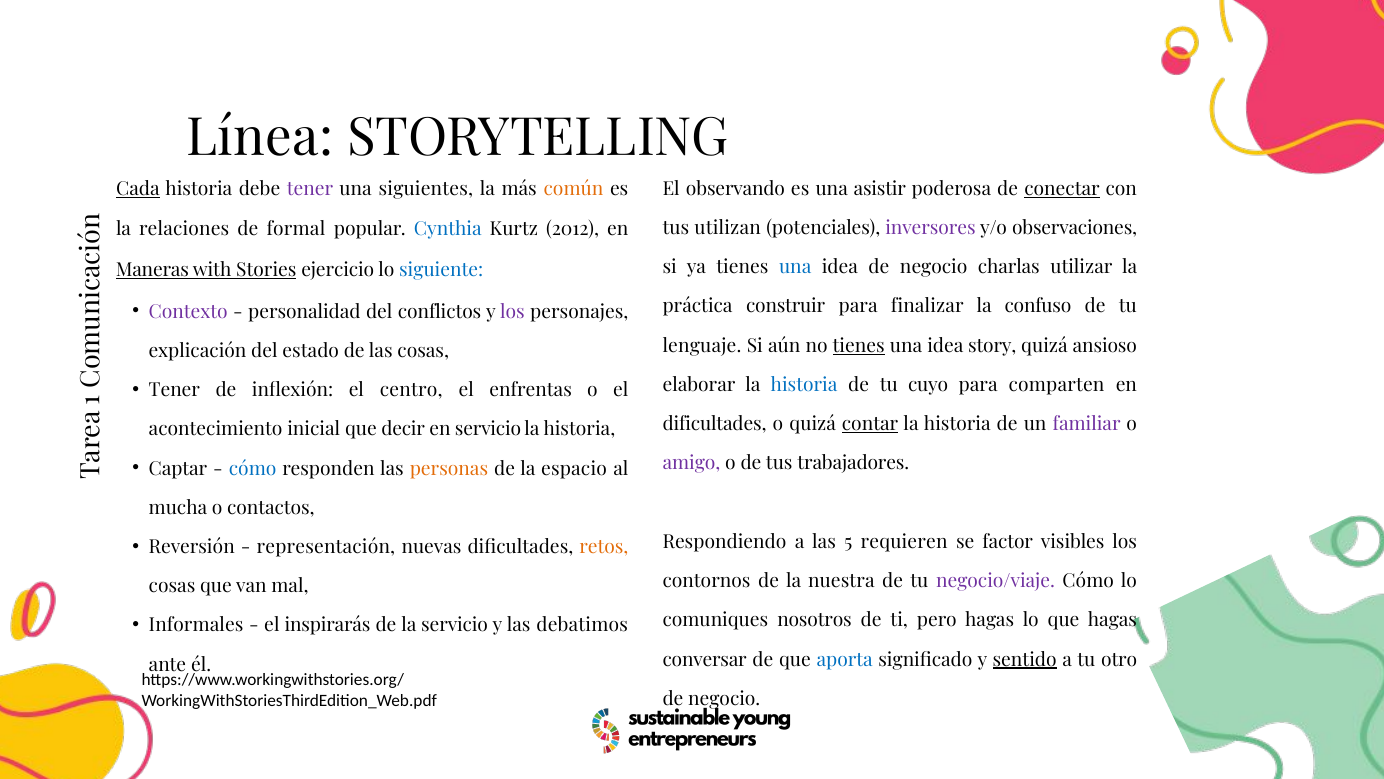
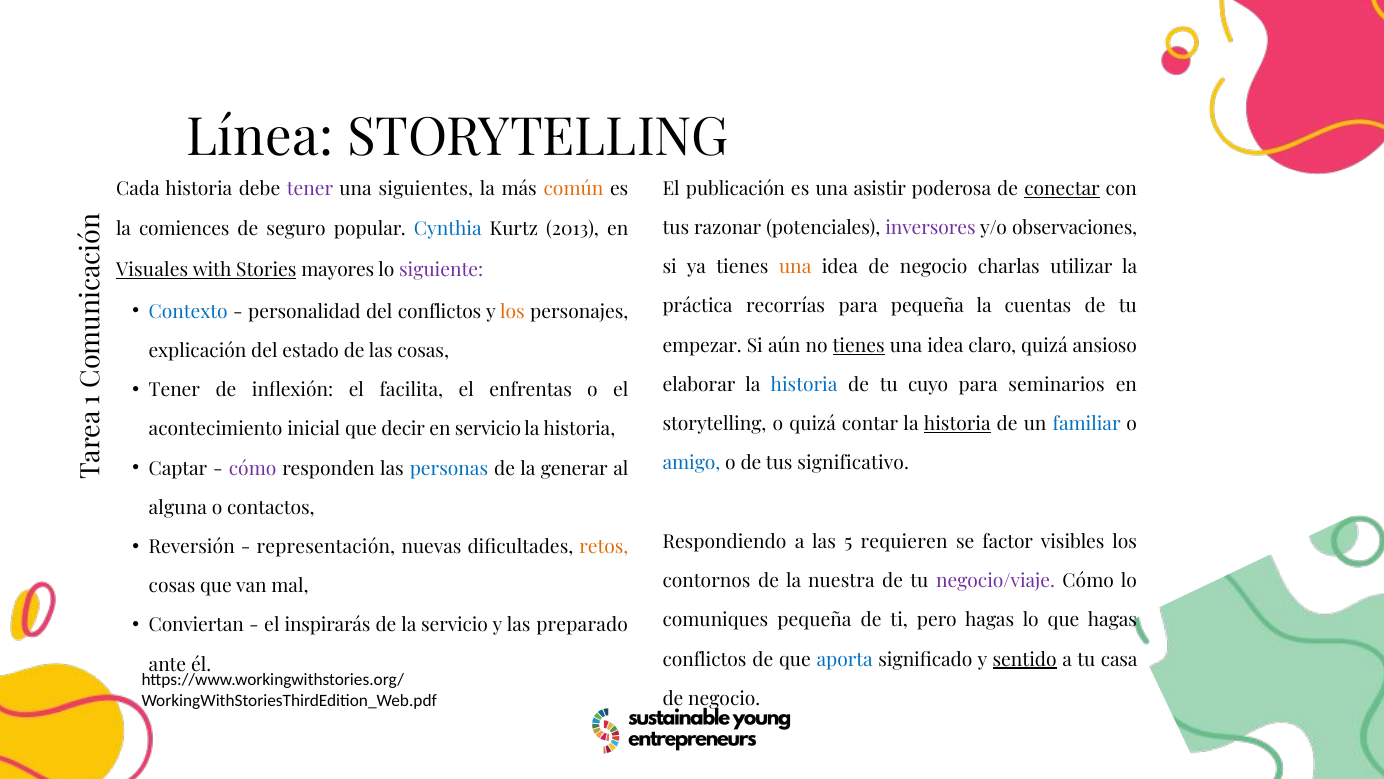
observando: observando -> publicación
Cada underline: present -> none
utilizan: utilizan -> razonar
relaciones: relaciones -> comiences
formal: formal -> seguro
2012: 2012 -> 2013
una at (795, 267) colour: blue -> orange
Maneras: Maneras -> Visuales
ejercicio: ejercicio -> mayores
siguiente colour: blue -> purple
construir: construir -> recorrías
para finalizar: finalizar -> pequeña
confuso: confuso -> cuentas
Contexto colour: purple -> blue
los at (513, 312) colour: purple -> orange
lenguaje: lenguaje -> empezar
story: story -> claro
comparten: comparten -> seminarios
centro: centro -> facilita
dificultades at (715, 424): dificultades -> storytelling
contar underline: present -> none
historia at (957, 424) underline: none -> present
familiar colour: purple -> blue
amigo colour: purple -> blue
trabajadores: trabajadores -> significativo
cómo at (253, 468) colour: blue -> purple
personas colour: orange -> blue
espacio: espacio -> generar
mucha: mucha -> alguna
comuniques nosotros: nosotros -> pequeña
Informales: Informales -> Conviertan
debatimos: debatimos -> preparado
conversar at (705, 659): conversar -> conflictos
otro: otro -> casa
